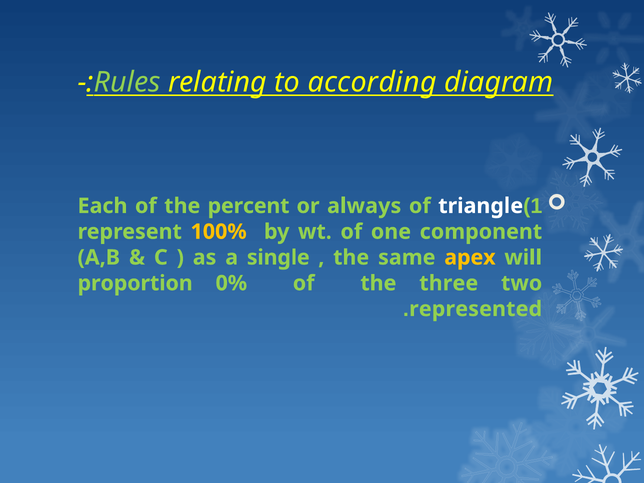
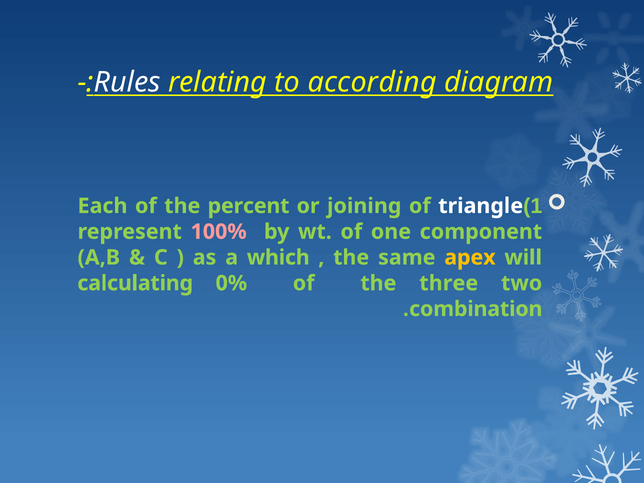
Rules colour: light green -> white
always: always -> joining
100% colour: yellow -> pink
single: single -> which
proportion: proportion -> calculating
represented: represented -> combination
